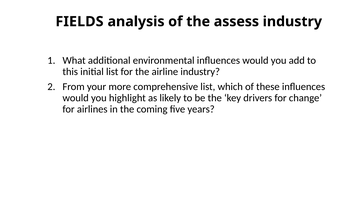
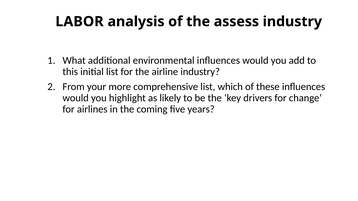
FIELDS: FIELDS -> LABOR
